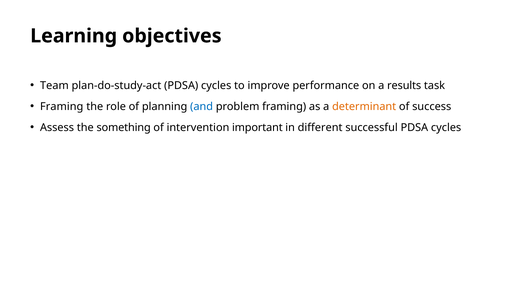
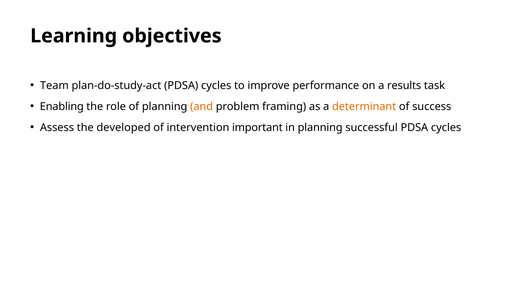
Framing at (62, 107): Framing -> Enabling
and colour: blue -> orange
something: something -> developed
in different: different -> planning
